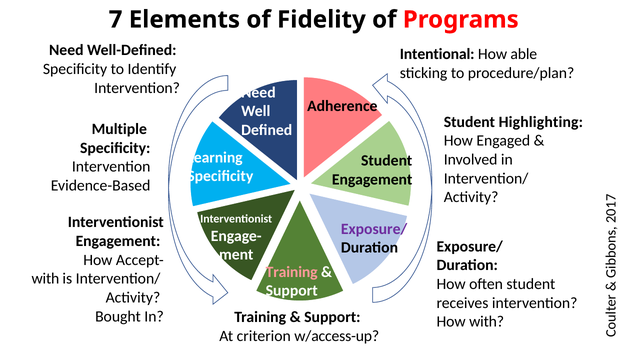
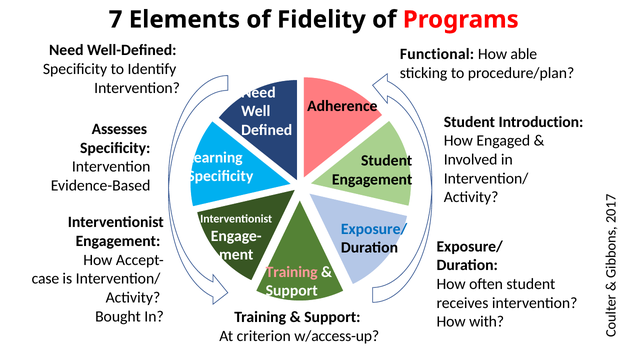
Intentional: Intentional -> Functional
Highlighting: Highlighting -> Introduction
Multiple: Multiple -> Assesses
Exposure/ at (374, 229) colour: purple -> blue
with at (45, 278): with -> case
